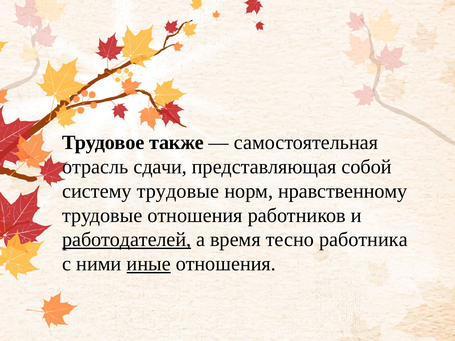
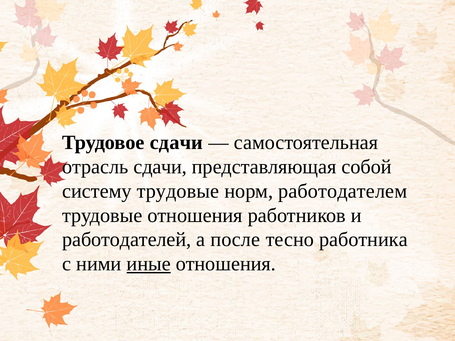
Трудовое также: также -> сдачи
нравственному: нравственному -> работодателем
работодателей underline: present -> none
время: время -> после
